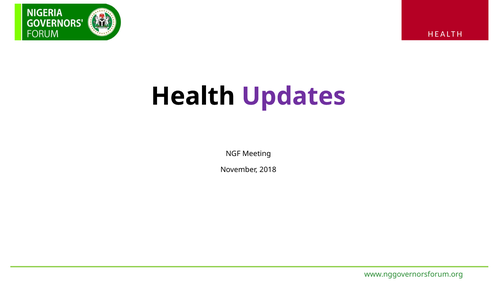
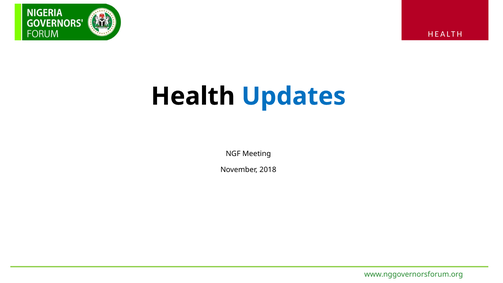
Updates colour: purple -> blue
